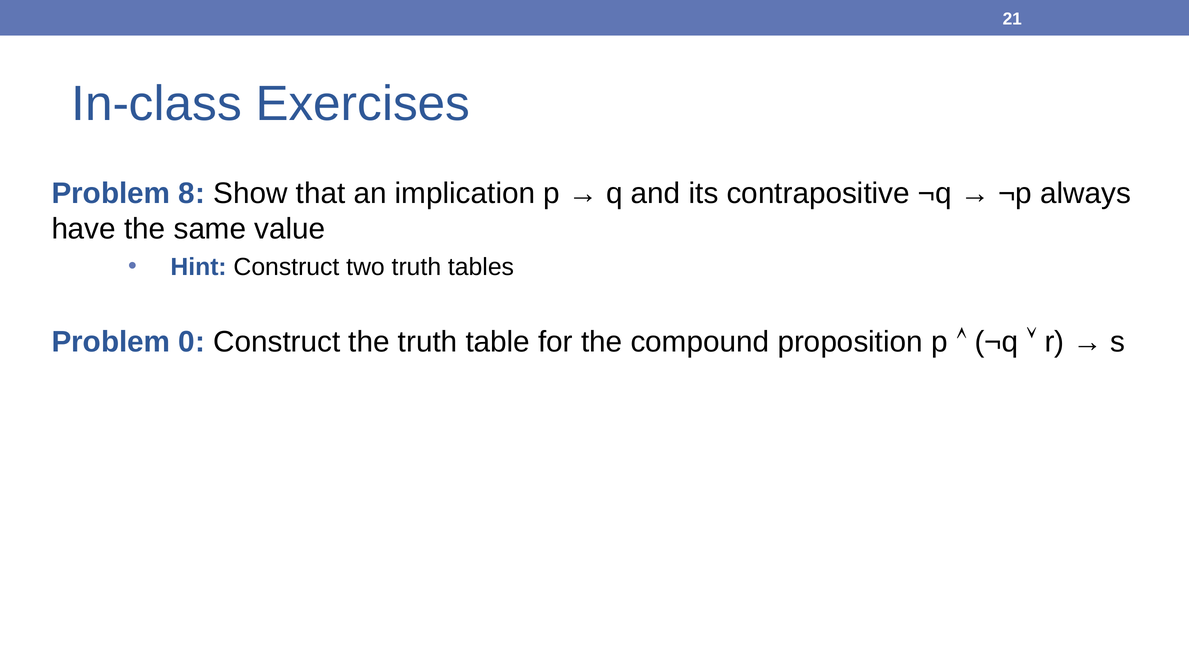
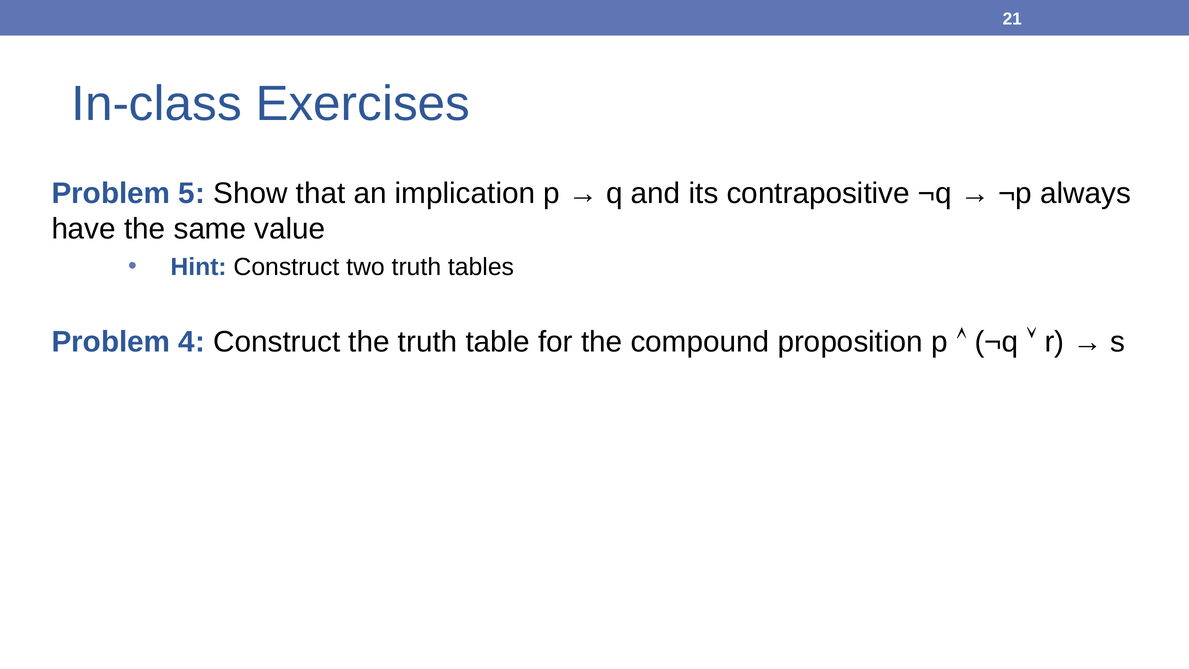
8: 8 -> 5
0: 0 -> 4
